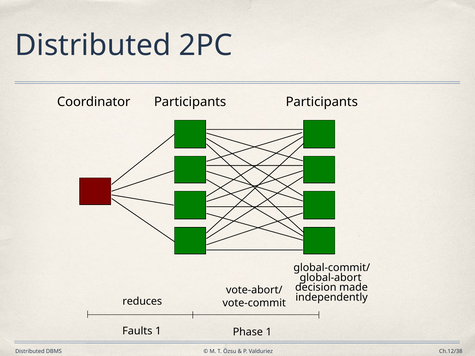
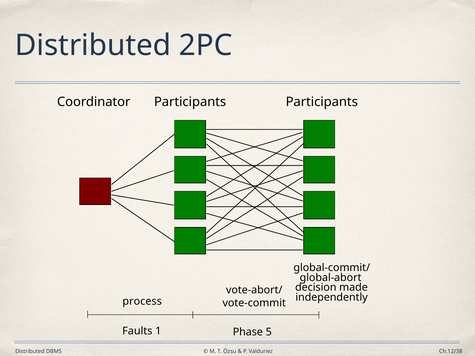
reduces: reduces -> process
Phase 1: 1 -> 5
